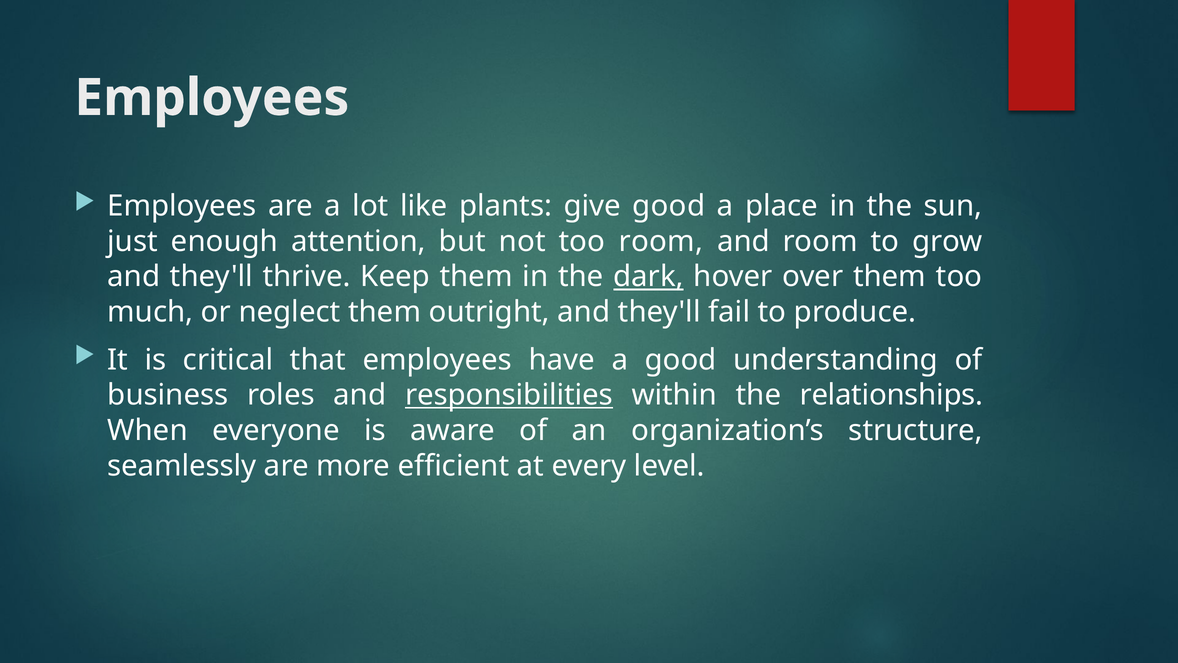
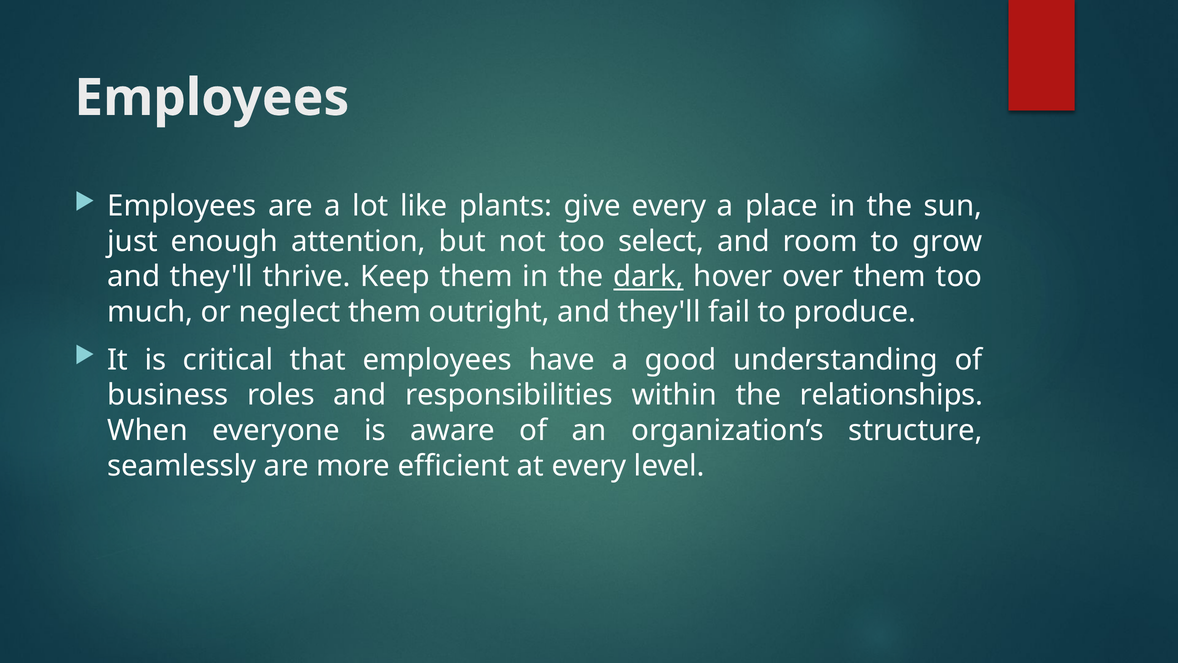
give good: good -> every
too room: room -> select
responsibilities underline: present -> none
